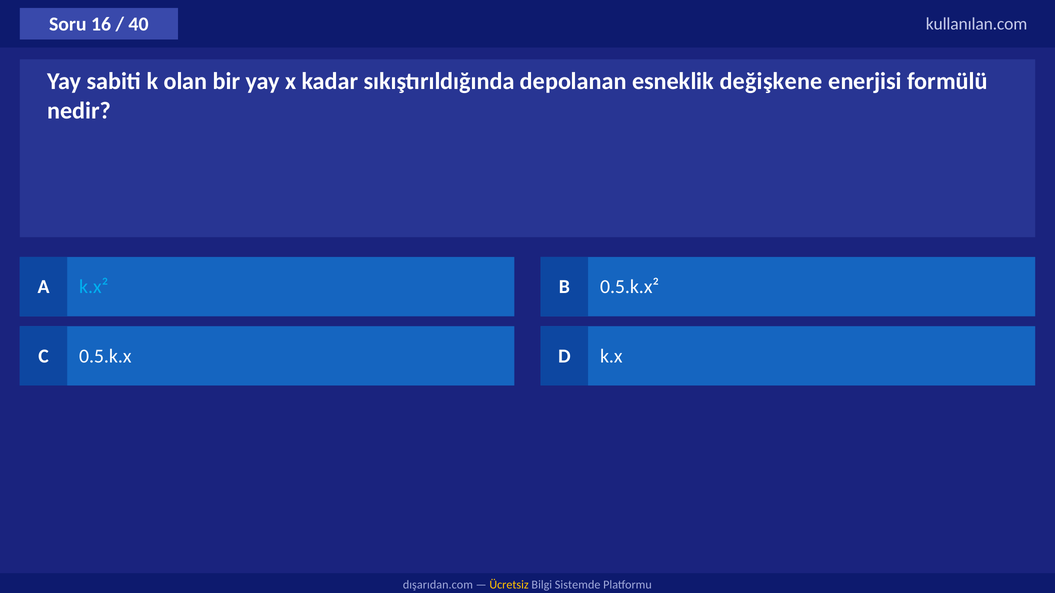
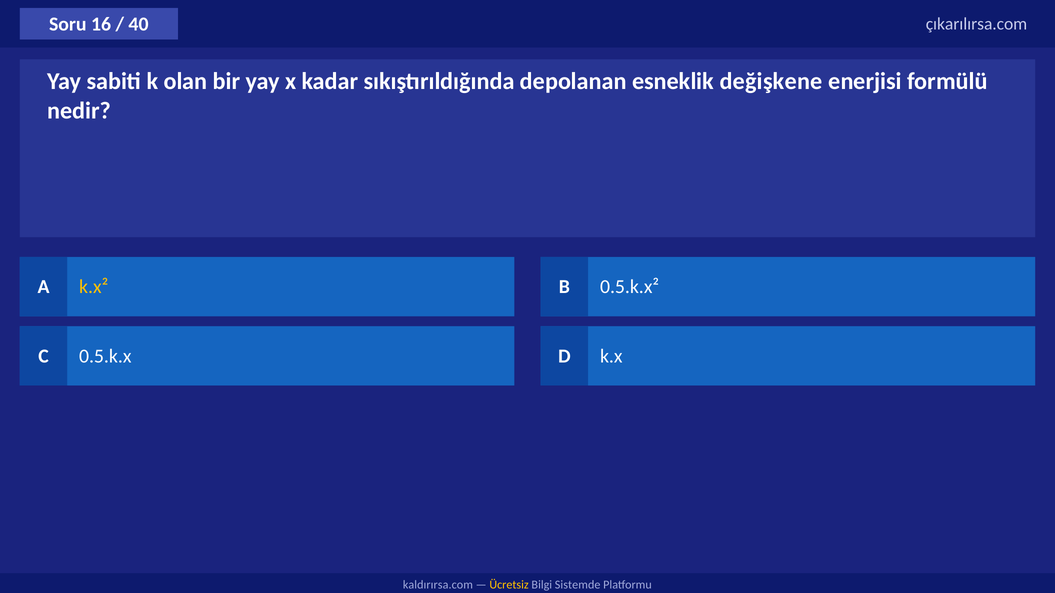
kullanılan.com: kullanılan.com -> çıkarılırsa.com
k.x² colour: light blue -> yellow
dışarıdan.com: dışarıdan.com -> kaldırırsa.com
